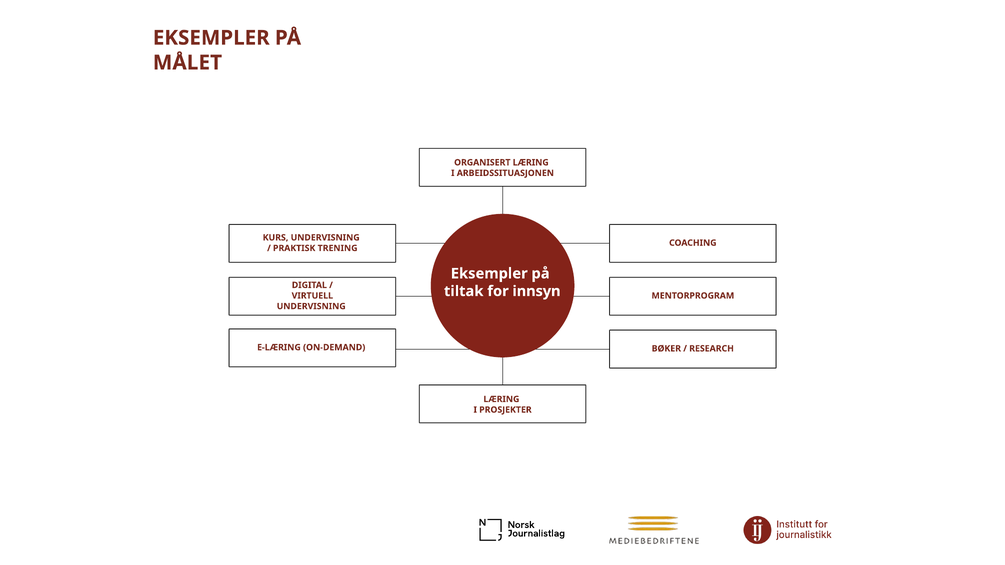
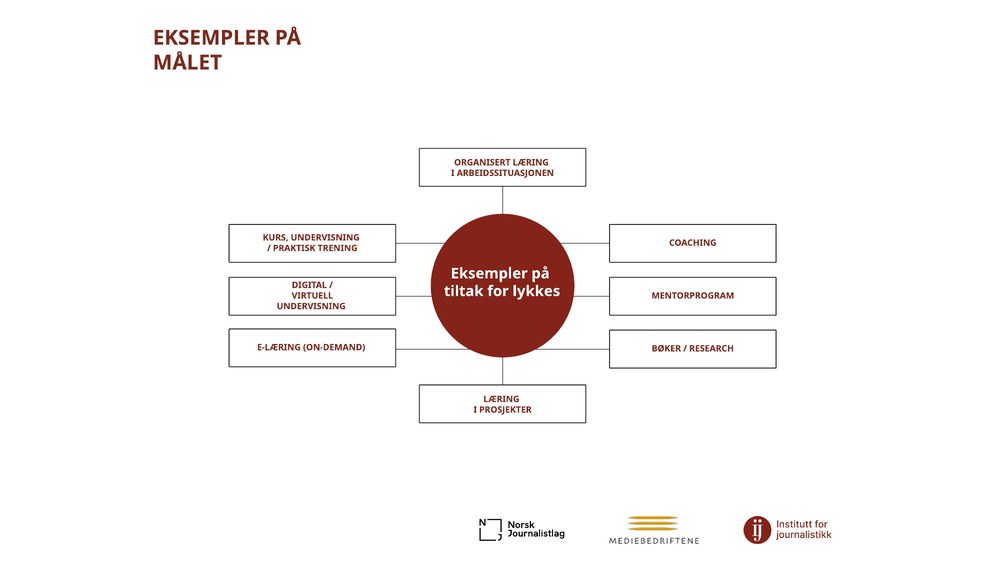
innsyn: innsyn -> lykkes
